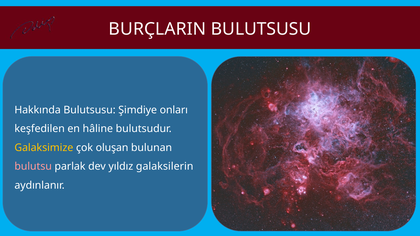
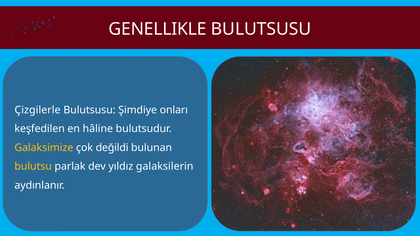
BURÇLARIN: BURÇLARIN -> GENELLIKLE
Hakkında: Hakkında -> Çizgilerle
oluşan: oluşan -> değildi
bulutsu colour: pink -> yellow
